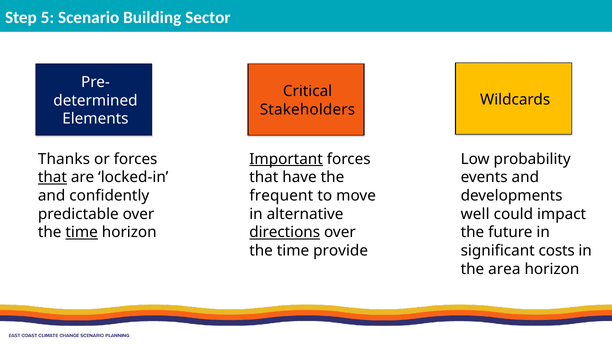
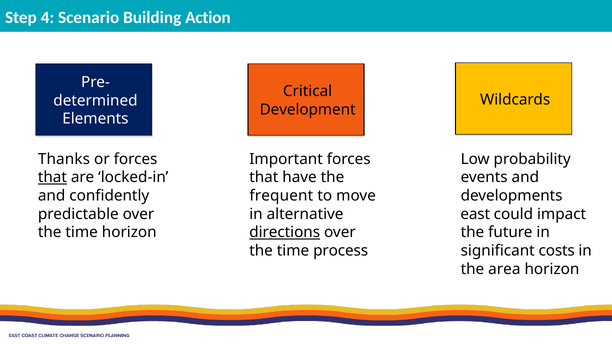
5: 5 -> 4
Sector: Sector -> Action
Stakeholders: Stakeholders -> Development
Important underline: present -> none
well: well -> east
time at (82, 233) underline: present -> none
provide: provide -> process
